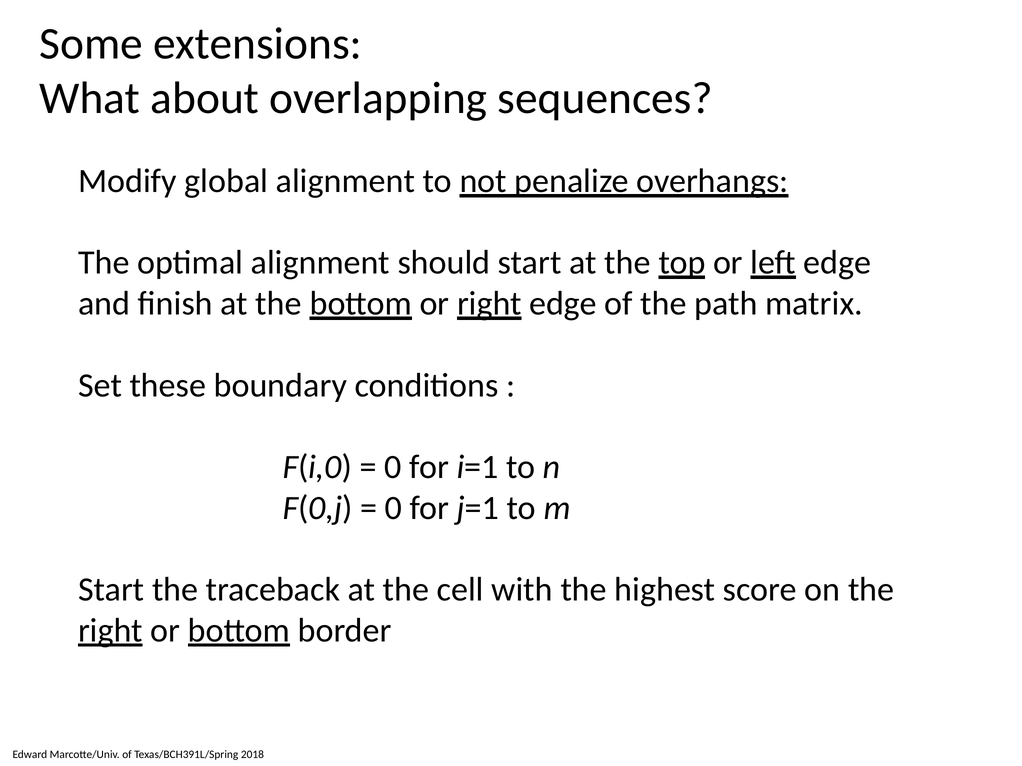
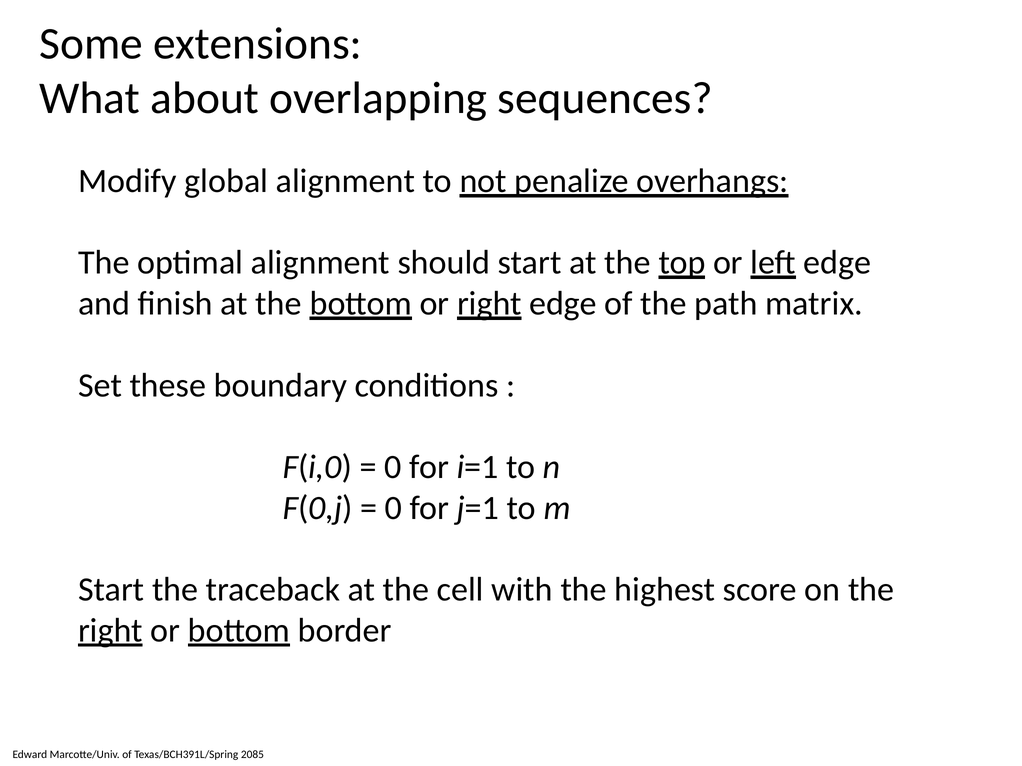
2018: 2018 -> 2085
